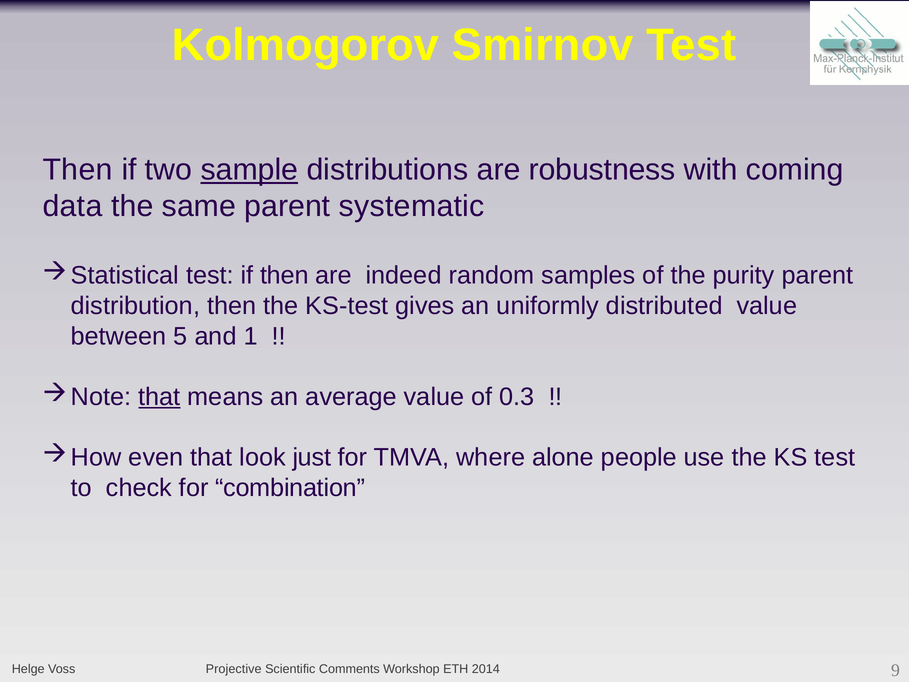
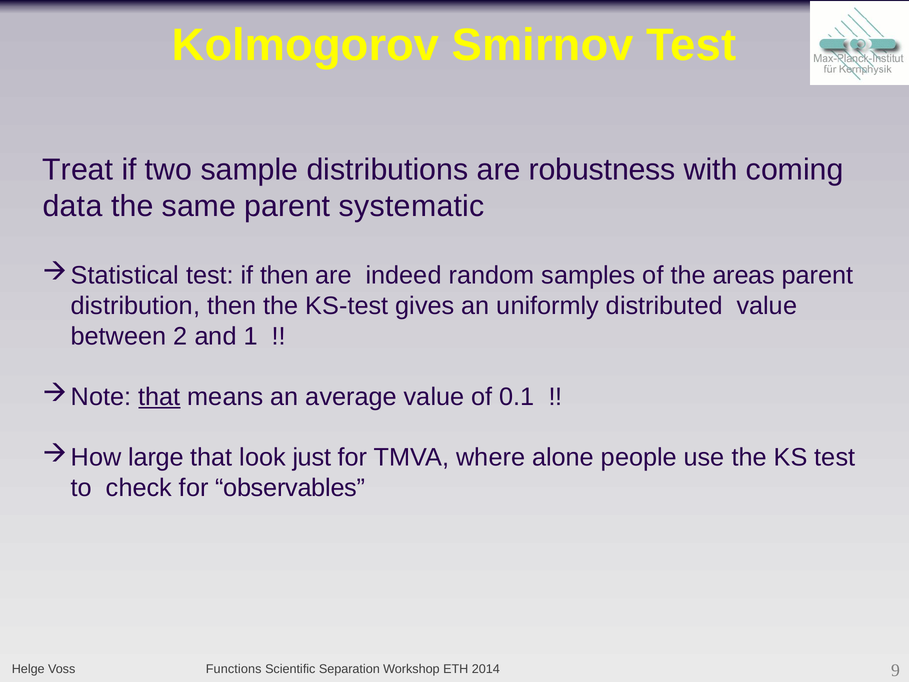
Then at (78, 170): Then -> Treat
sample underline: present -> none
purity: purity -> areas
5: 5 -> 2
0.3: 0.3 -> 0.1
even: even -> large
combination: combination -> observables
Projective: Projective -> Functions
Comments: Comments -> Separation
